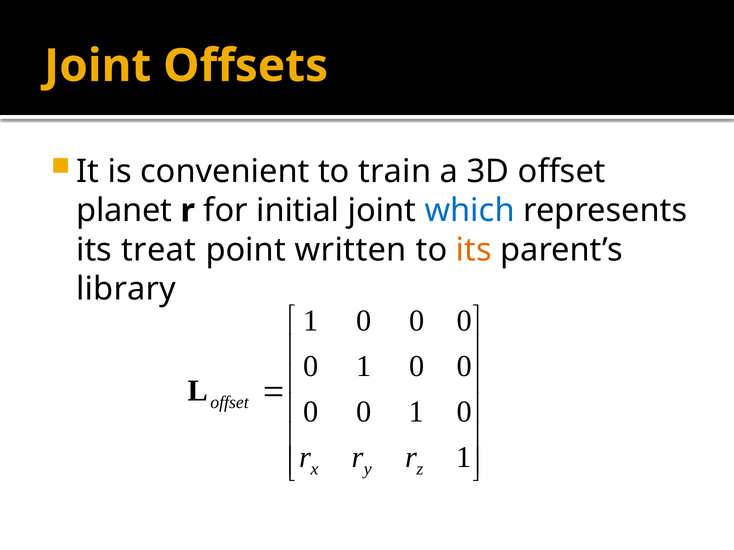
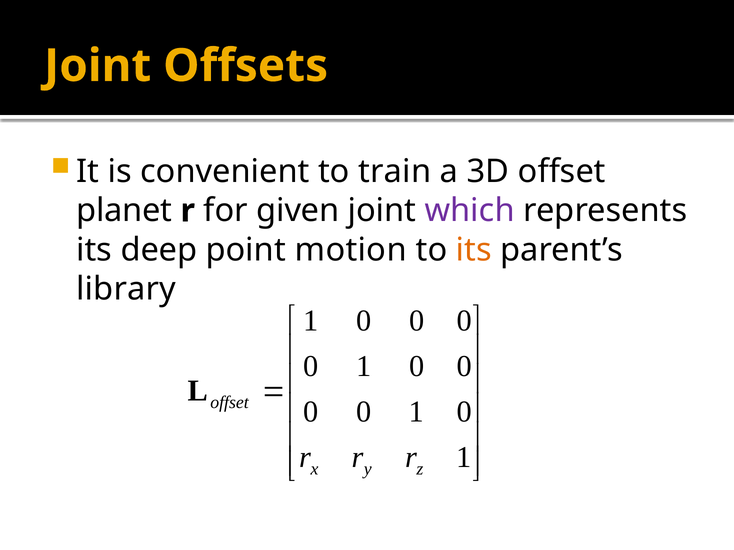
initial: initial -> given
which colour: blue -> purple
treat: treat -> deep
written: written -> motion
